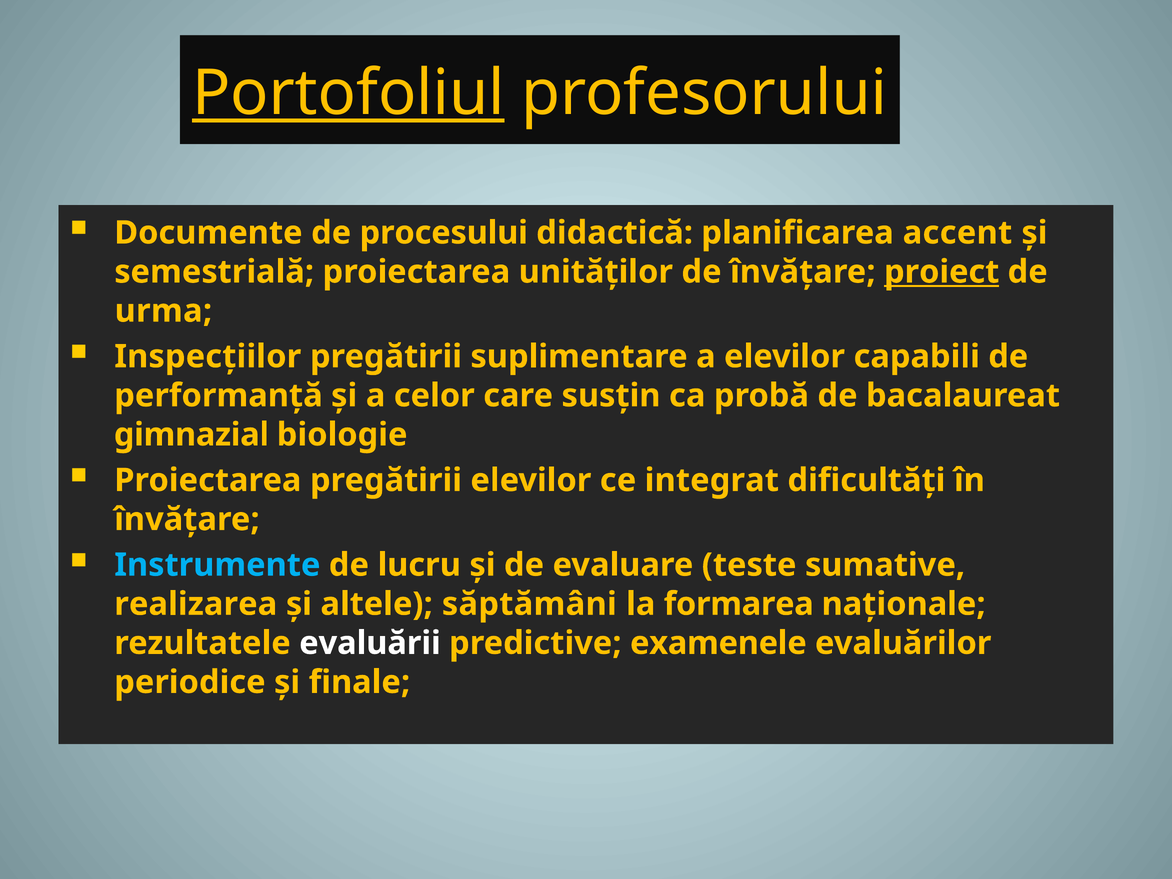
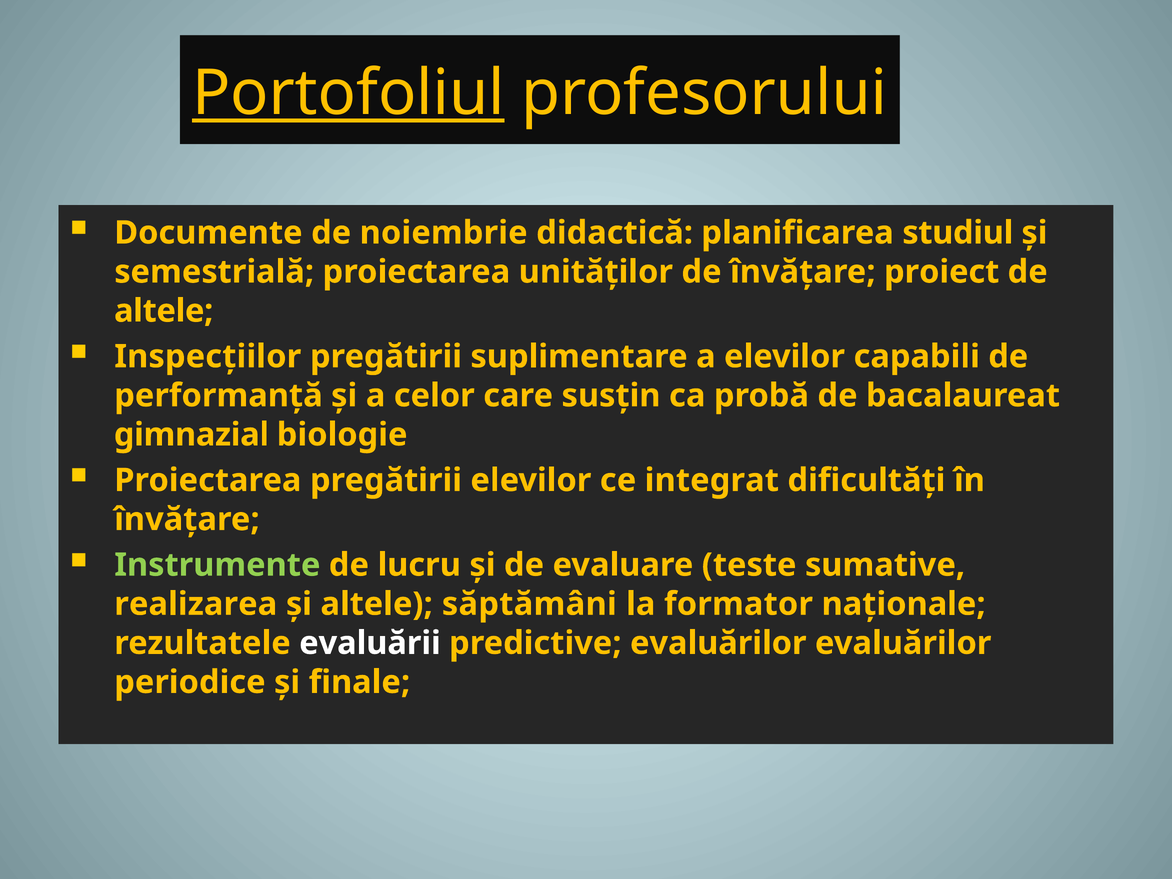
procesului: procesului -> noiembrie
accent: accent -> studiul
proiect underline: present -> none
urma at (163, 311): urma -> altele
Instrumente colour: light blue -> light green
formarea: formarea -> formator
predictive examenele: examenele -> evaluărilor
